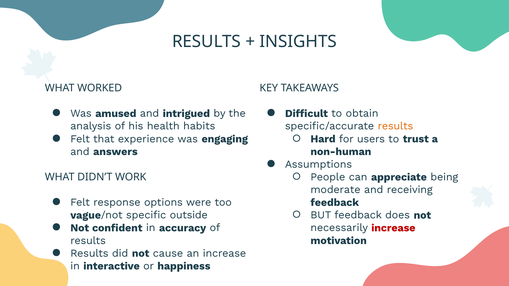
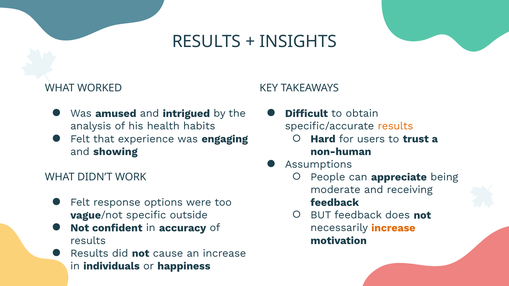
answers: answers -> showing
increase at (393, 228) colour: red -> orange
interactive: interactive -> individuals
